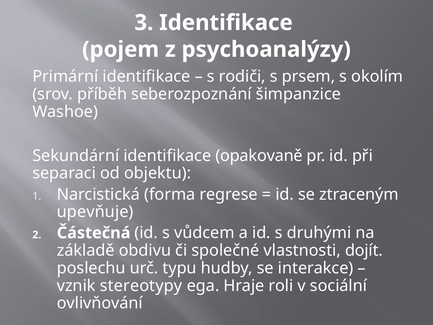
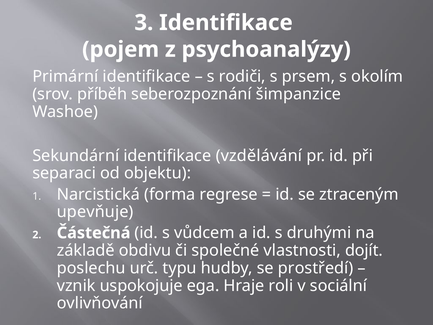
opakovaně: opakovaně -> vzdělávání
interakce: interakce -> prostředí
stereotypy: stereotypy -> uspokojuje
